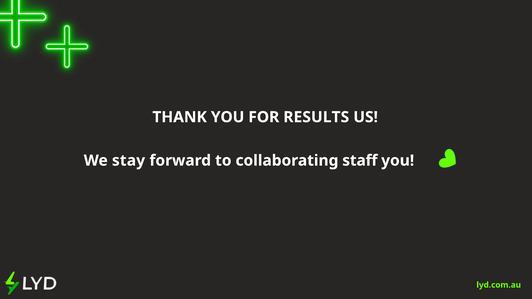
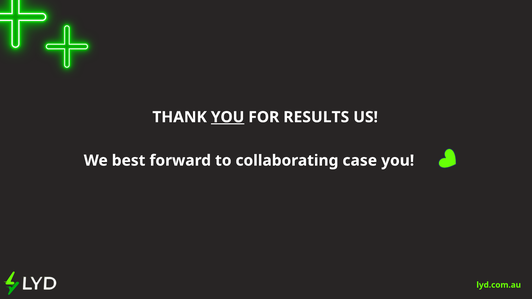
YOU at (228, 117) underline: none -> present
stay: stay -> best
staff: staff -> case
